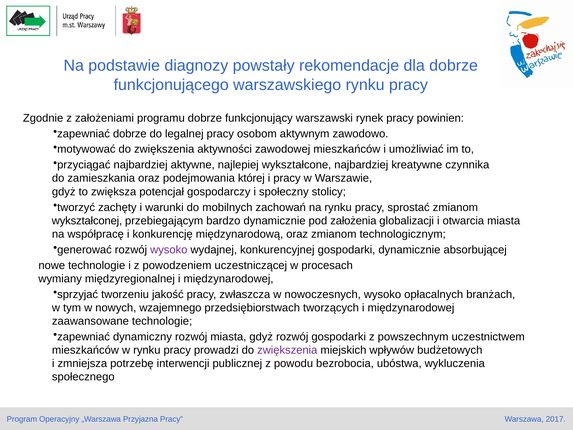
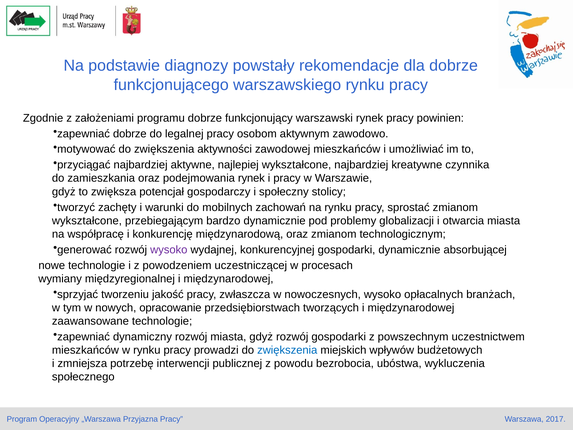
podejmowania której: której -> rynek
wykształconej at (87, 221): wykształconej -> wykształcone
założenia: założenia -> problemy
wzajemnego: wzajemnego -> opracowanie
zwiększenia at (287, 350) colour: purple -> blue
